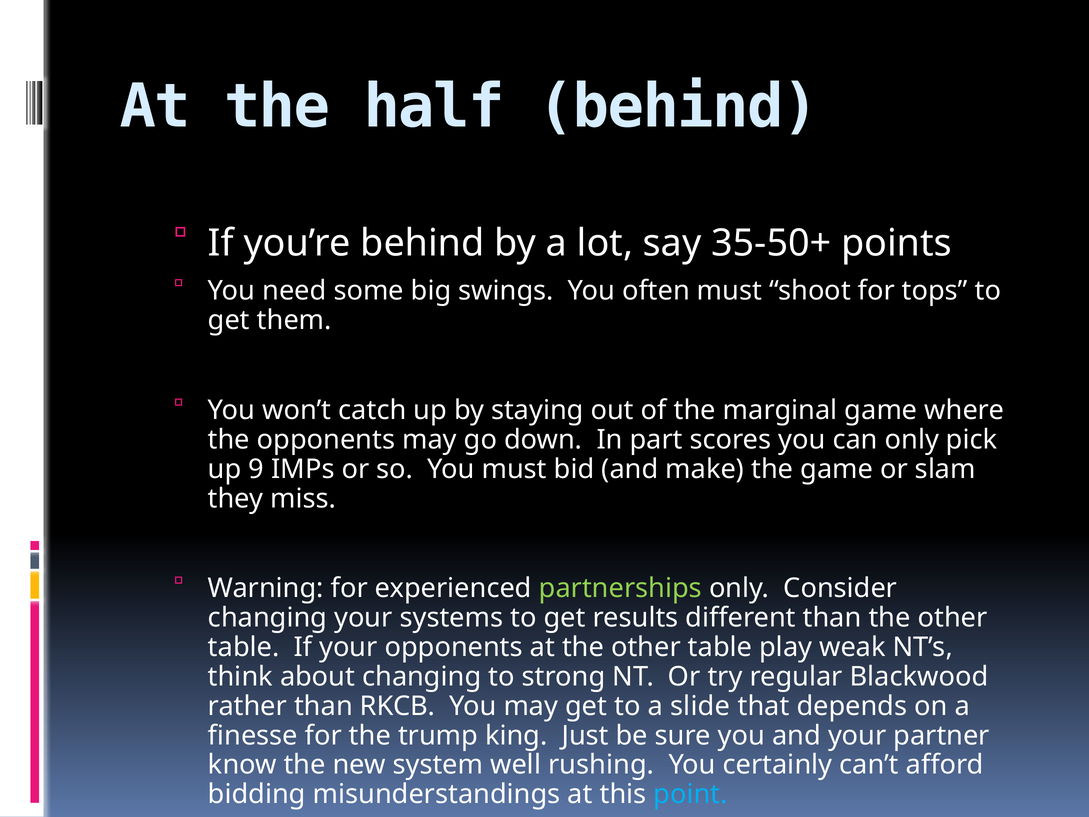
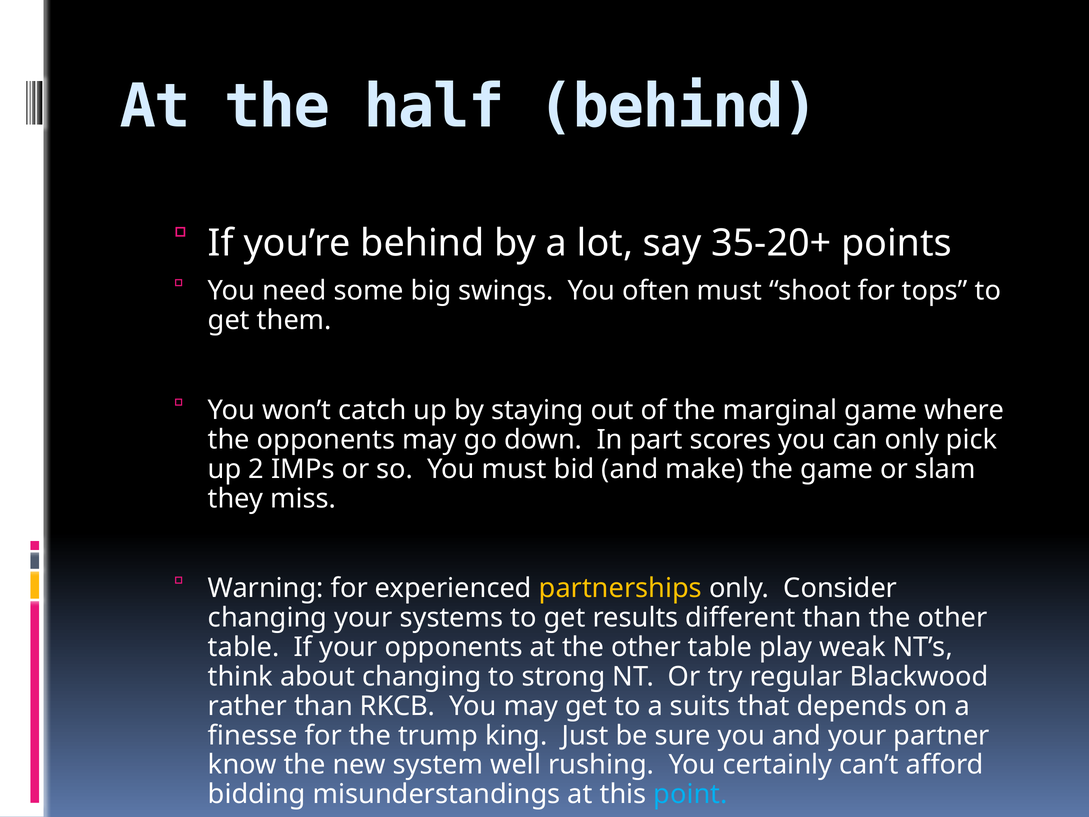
35-50+: 35-50+ -> 35-20+
9: 9 -> 2
partnerships colour: light green -> yellow
slide: slide -> suits
